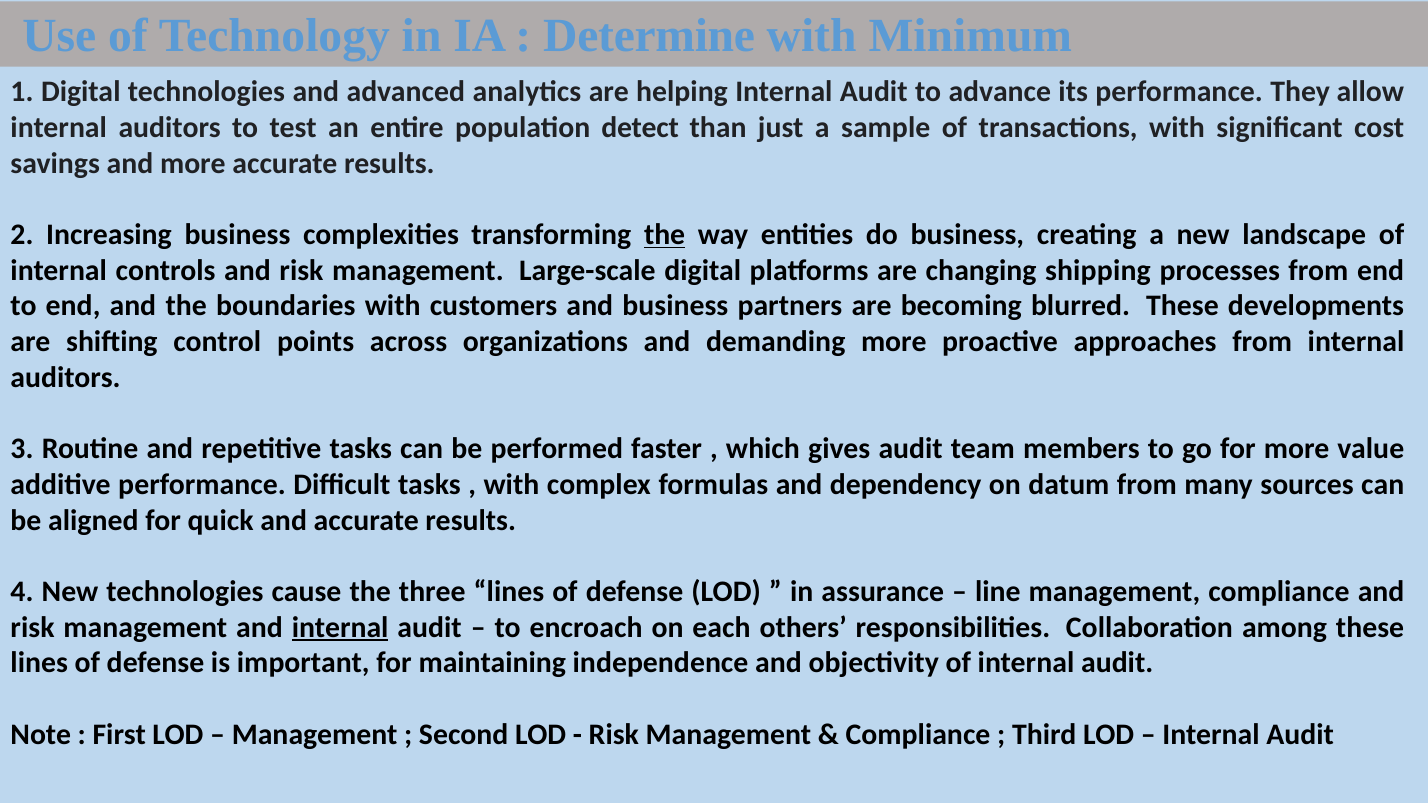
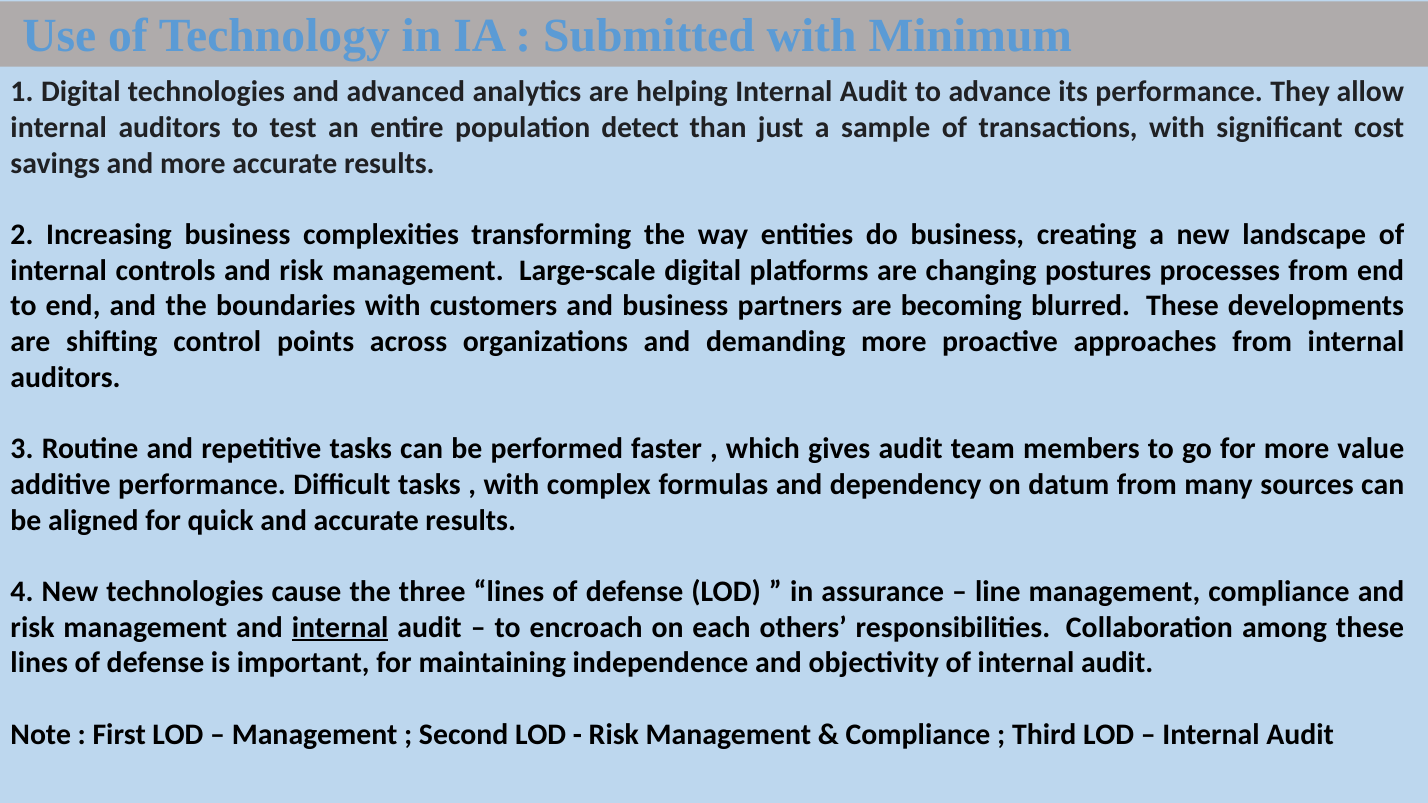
Determine: Determine -> Submitted
the at (665, 235) underline: present -> none
shipping: shipping -> postures
